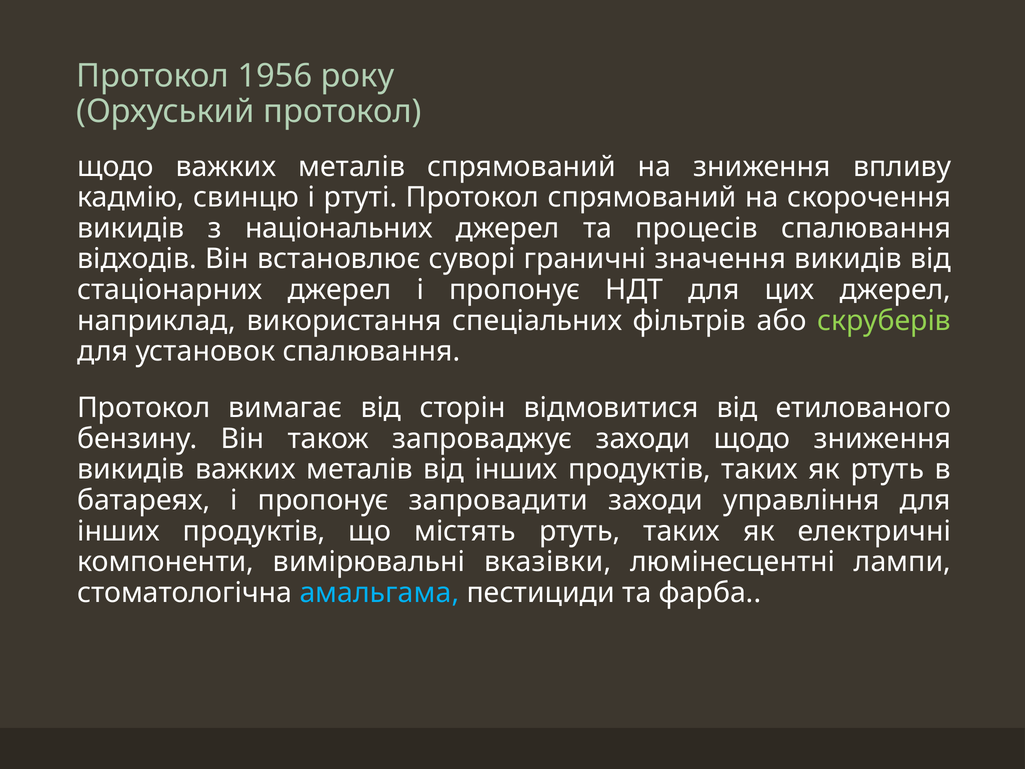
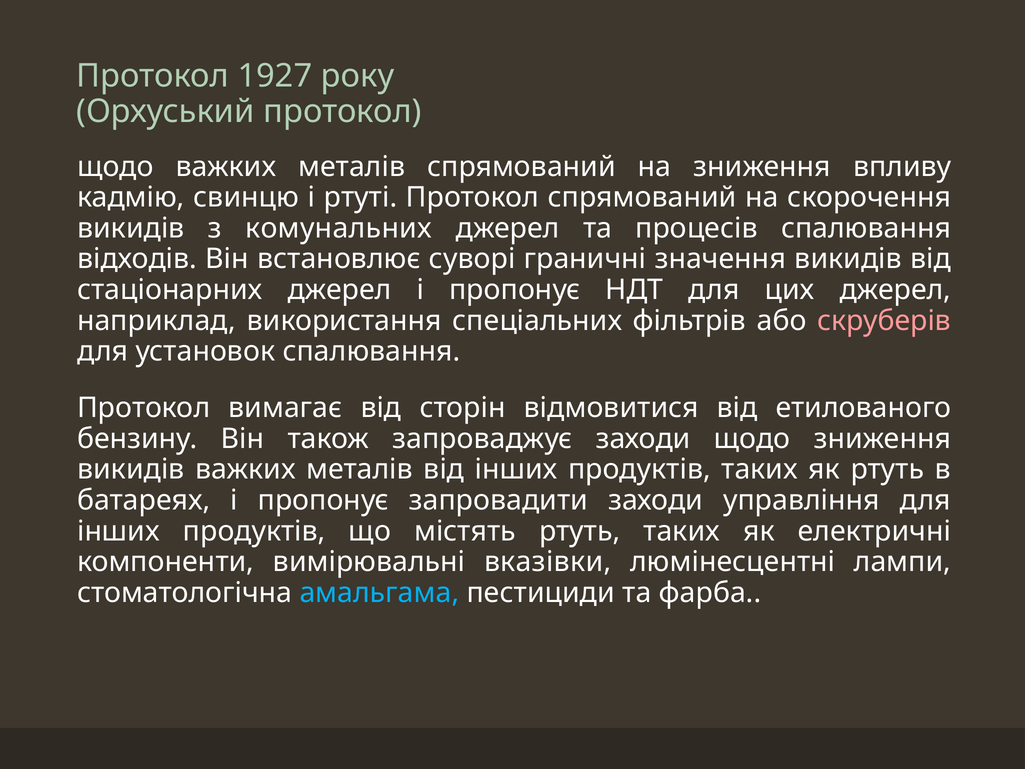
1956: 1956 -> 1927
національних: національних -> комунальних
скруберів colour: light green -> pink
